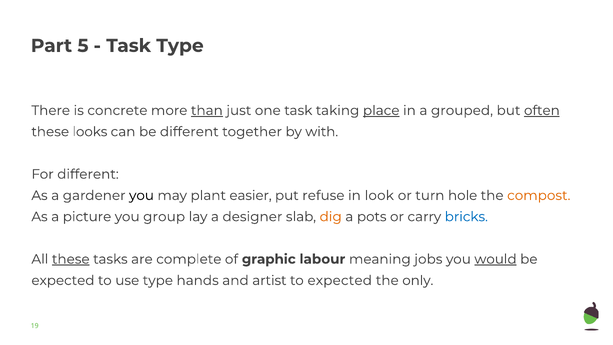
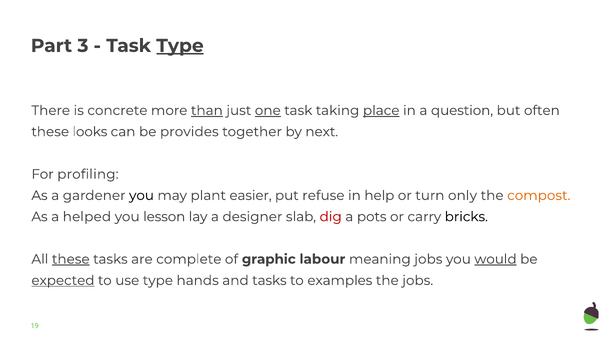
5: 5 -> 3
Type at (180, 46) underline: none -> present
one underline: none -> present
grouped: grouped -> question
often underline: present -> none
be different: different -> provides
with: with -> next
For different: different -> profiling
look: look -> help
hole: hole -> only
picture: picture -> helped
group: group -> lesson
dig colour: orange -> red
bricks colour: blue -> black
expected at (63, 280) underline: none -> present
and artist: artist -> tasks
to expected: expected -> examples
the only: only -> jobs
